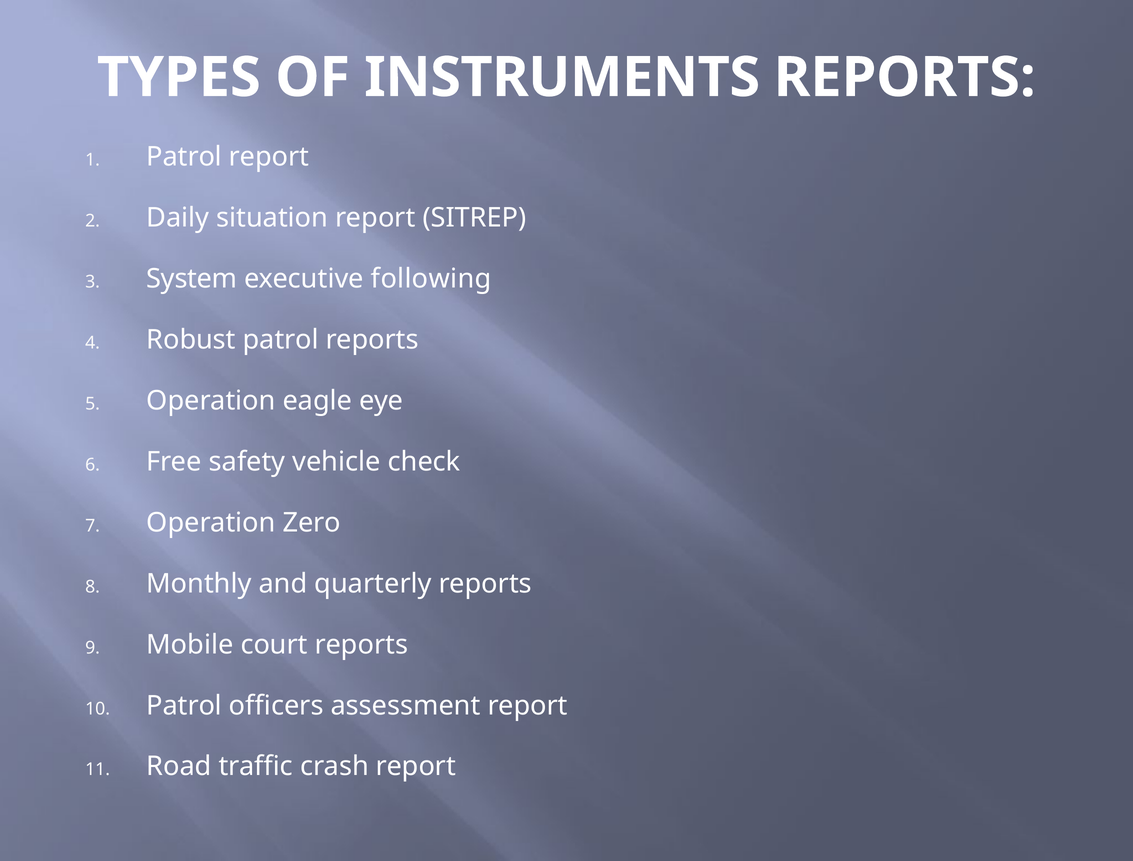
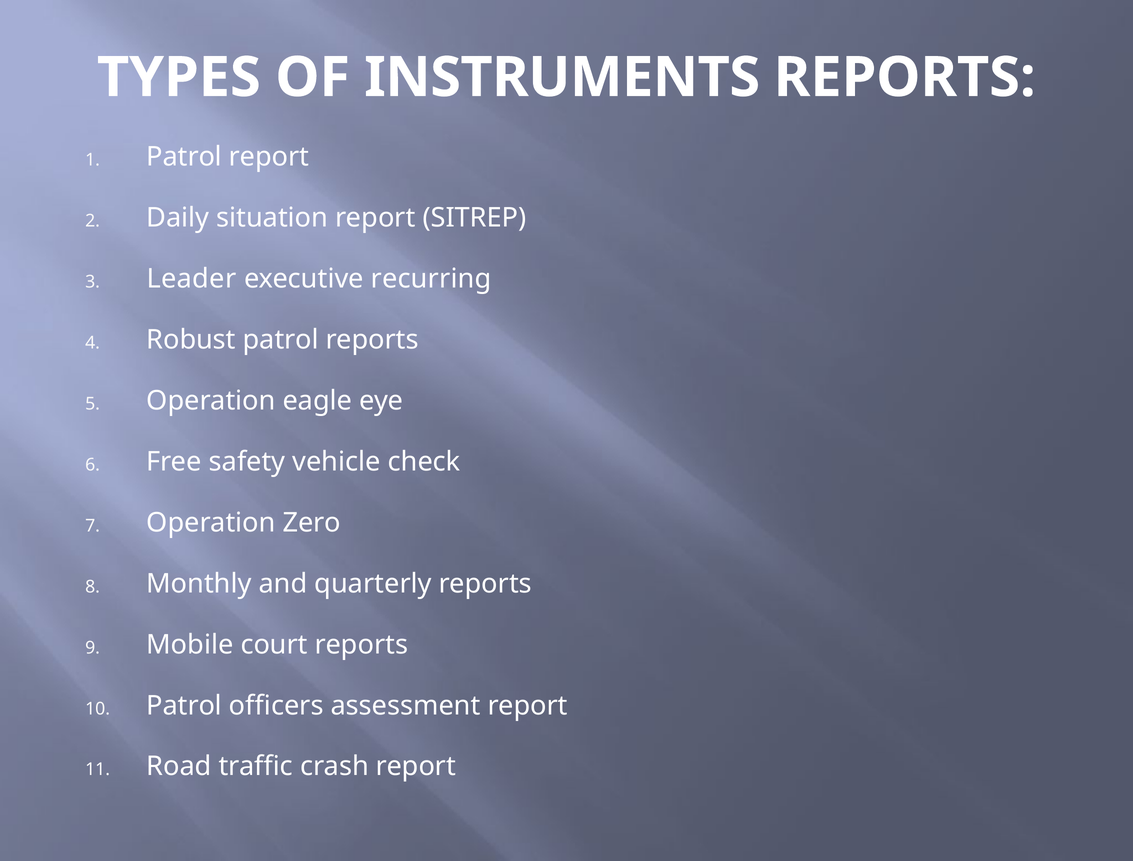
System: System -> Leader
following: following -> recurring
